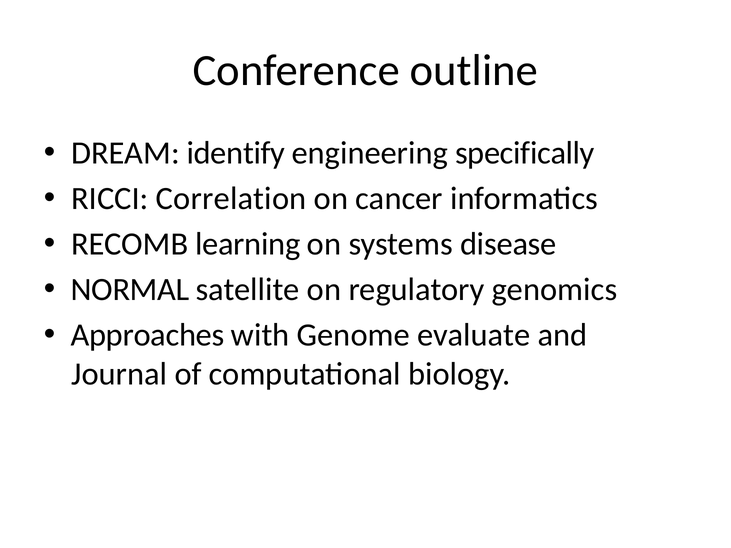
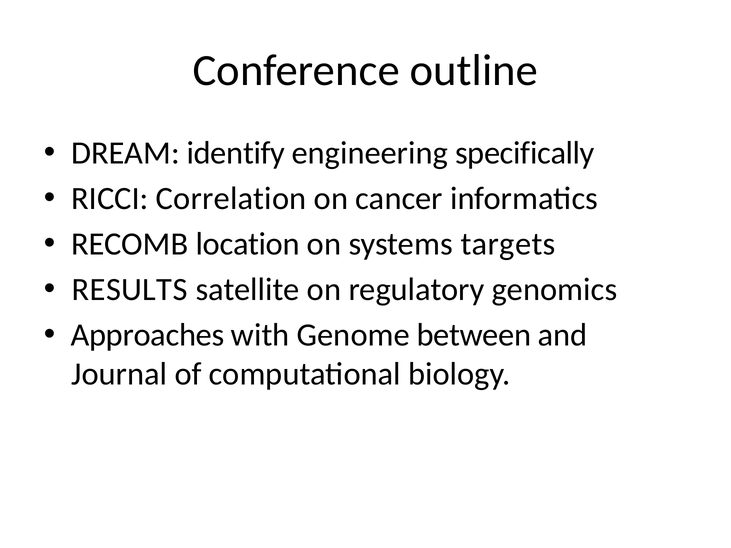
learning: learning -> location
disease: disease -> targets
NORMAL: NORMAL -> RESULTS
evaluate: evaluate -> between
